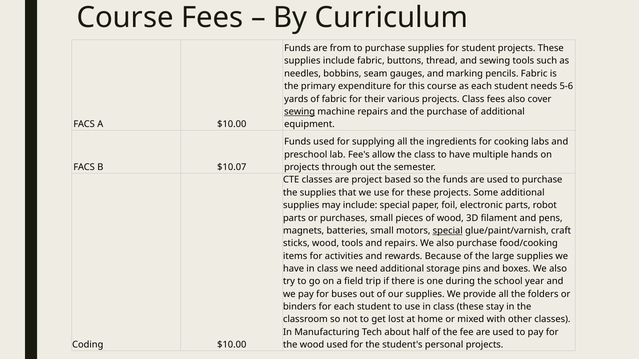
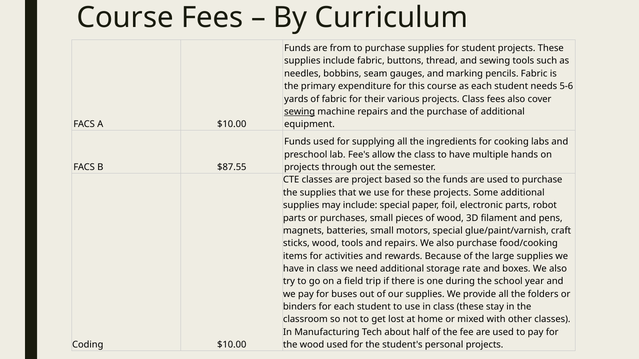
$10.07: $10.07 -> $87.55
special at (448, 231) underline: present -> none
pins: pins -> rate
